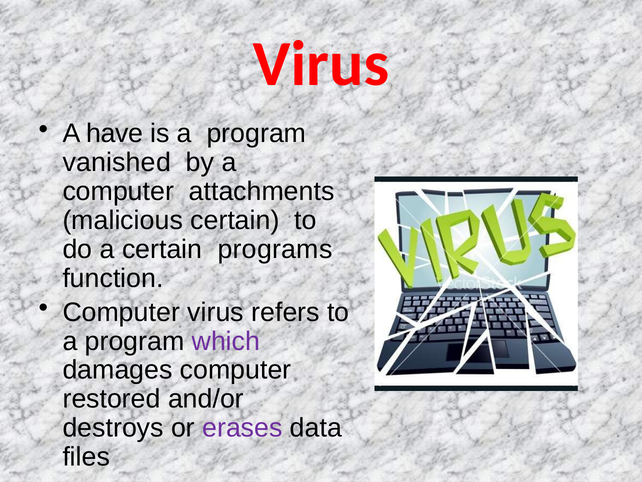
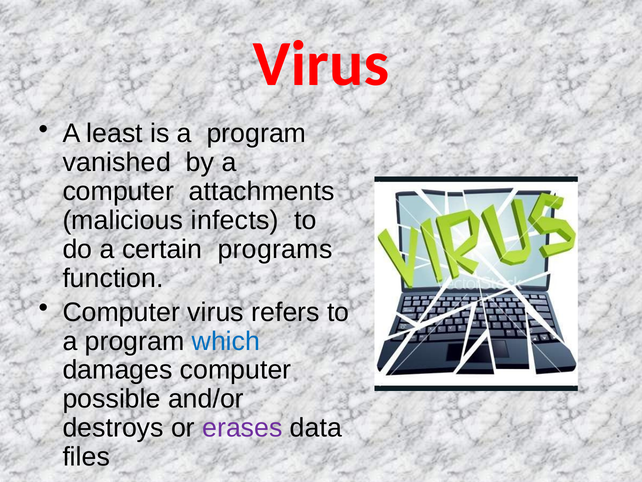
have: have -> least
malicious certain: certain -> infects
which colour: purple -> blue
restored: restored -> possible
